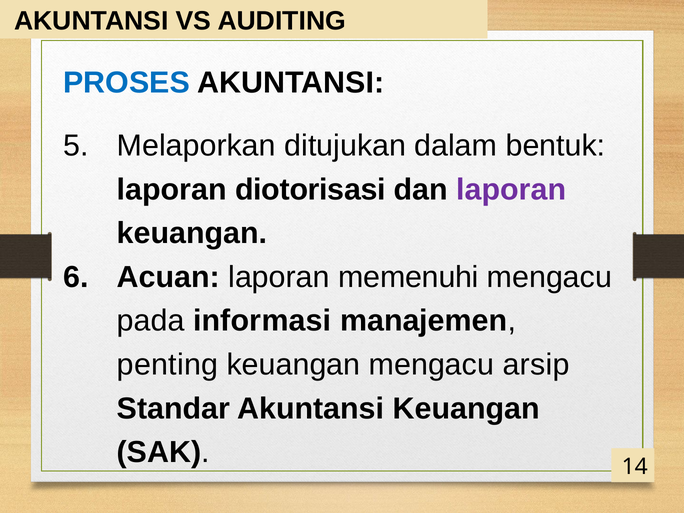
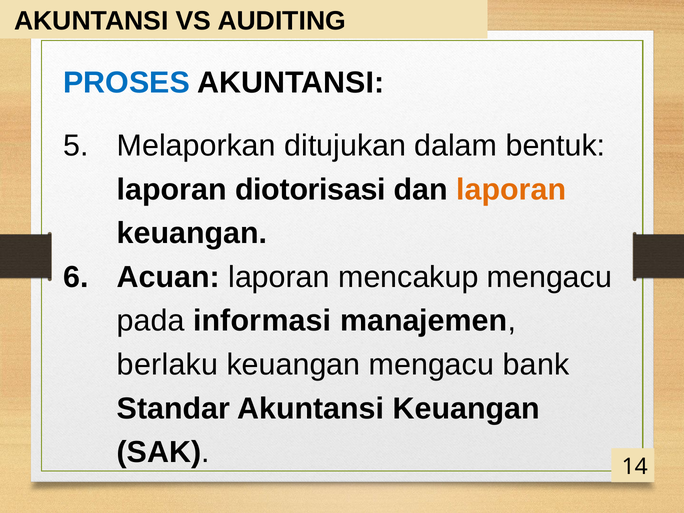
laporan at (511, 190) colour: purple -> orange
memenuhi: memenuhi -> mencakup
penting: penting -> berlaku
arsip: arsip -> bank
